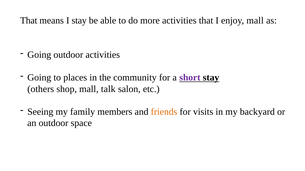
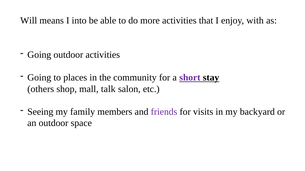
That at (29, 21): That -> Will
I stay: stay -> into
enjoy mall: mall -> with
friends colour: orange -> purple
